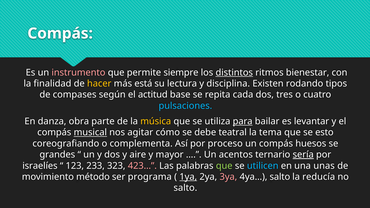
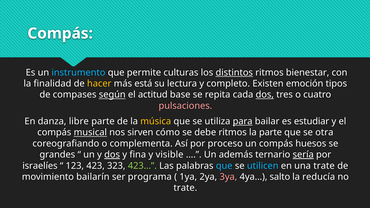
instrumento colour: pink -> light blue
siempre: siempre -> culturas
disciplina: disciplina -> completo
rodando: rodando -> emoción
según underline: none -> present
dos at (265, 95) underline: none -> present
pulsaciones colour: light blue -> pink
obra: obra -> libre
levantar: levantar -> estudiar
agitar: agitar -> sirven
debe teatral: teatral -> ritmos
la tema: tema -> parte
esto: esto -> otra
dos at (112, 155) underline: none -> present
aire: aire -> fina
mayor: mayor -> visible
acentos: acentos -> además
233: 233 -> 423
423… colour: pink -> light green
que at (224, 166) colour: light green -> light blue
una unas: unas -> trate
método: método -> bailarín
1ya underline: present -> none
salto at (185, 188): salto -> trate
